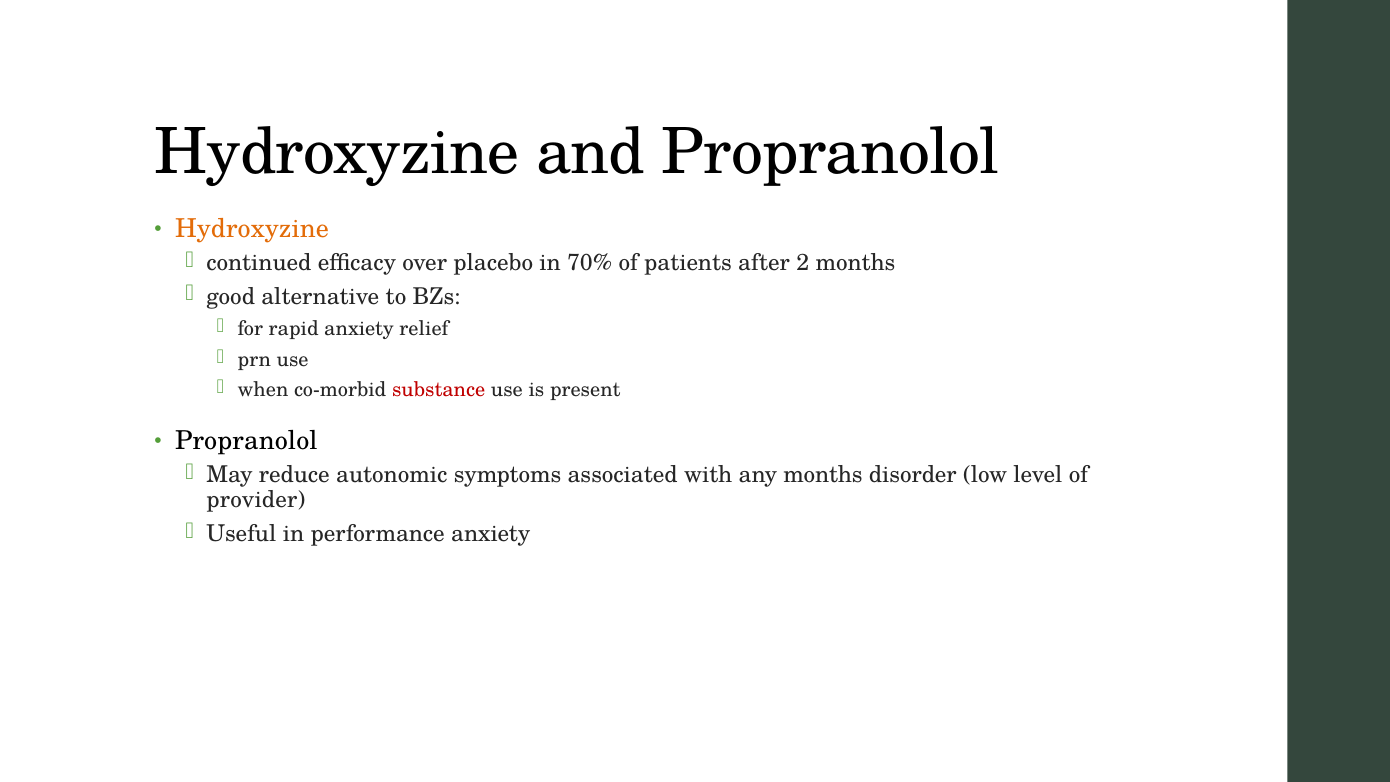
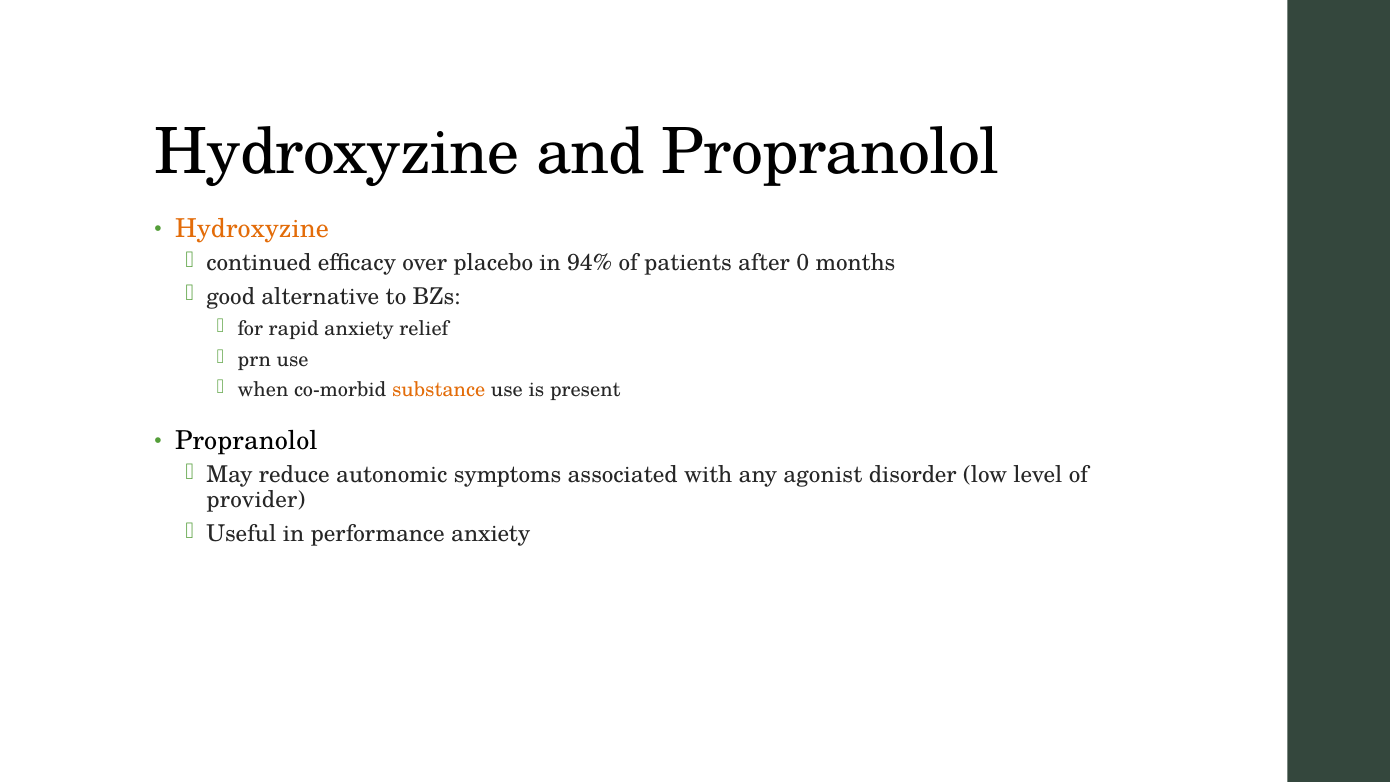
70%: 70% -> 94%
2: 2 -> 0
substance colour: red -> orange
any months: months -> agonist
